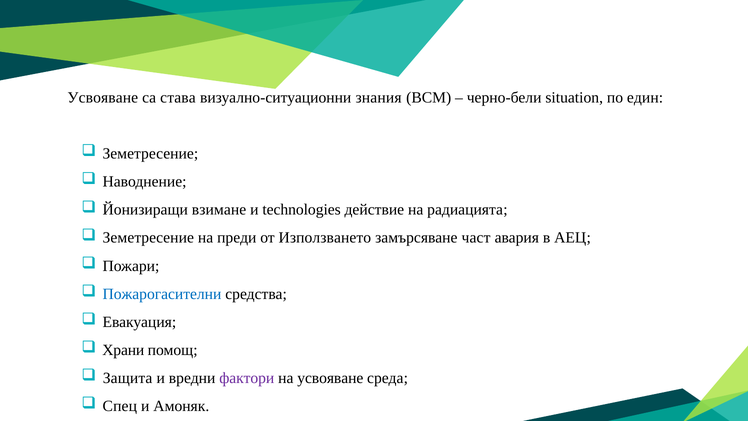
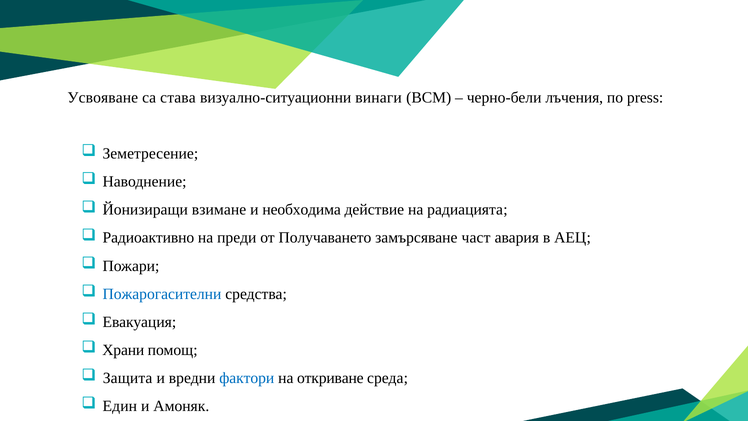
знания: знания -> винаги
situation: situation -> лъчения
един: един -> press
technologies: technologies -> необходима
Земетресение at (148, 238): Земетресение -> Радиоактивно
Използването: Използването -> Получаването
фактори colour: purple -> blue
на усвояване: усвояване -> откриване
Спец: Спец -> Един
